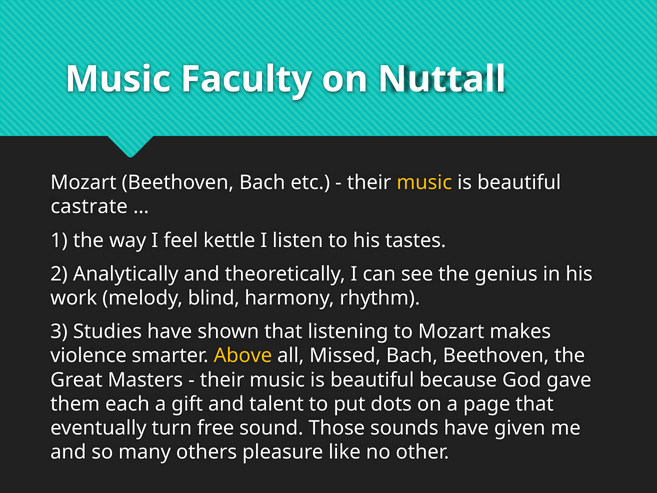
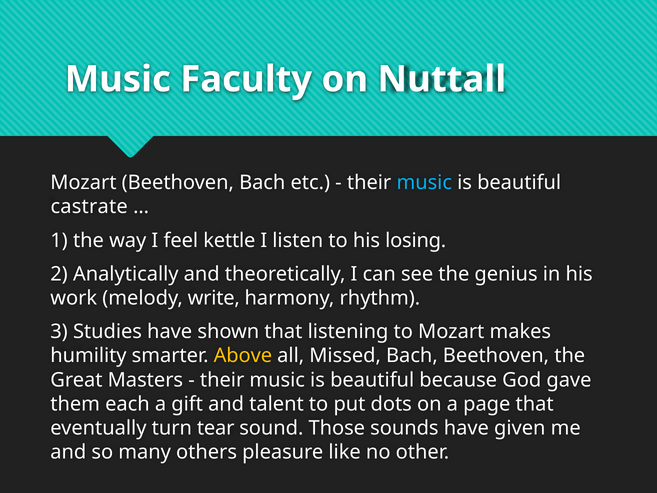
music at (424, 183) colour: yellow -> light blue
tastes: tastes -> losing
blind: blind -> write
violence: violence -> humility
free: free -> tear
